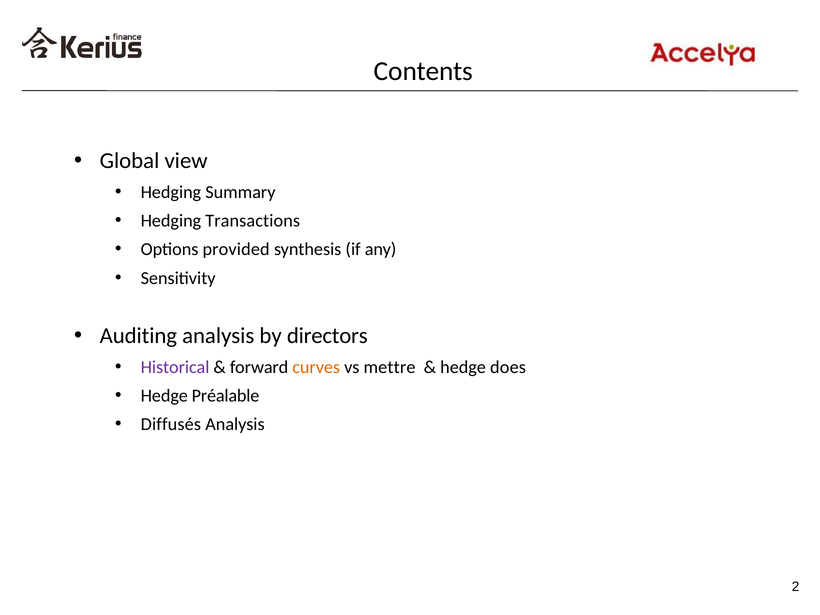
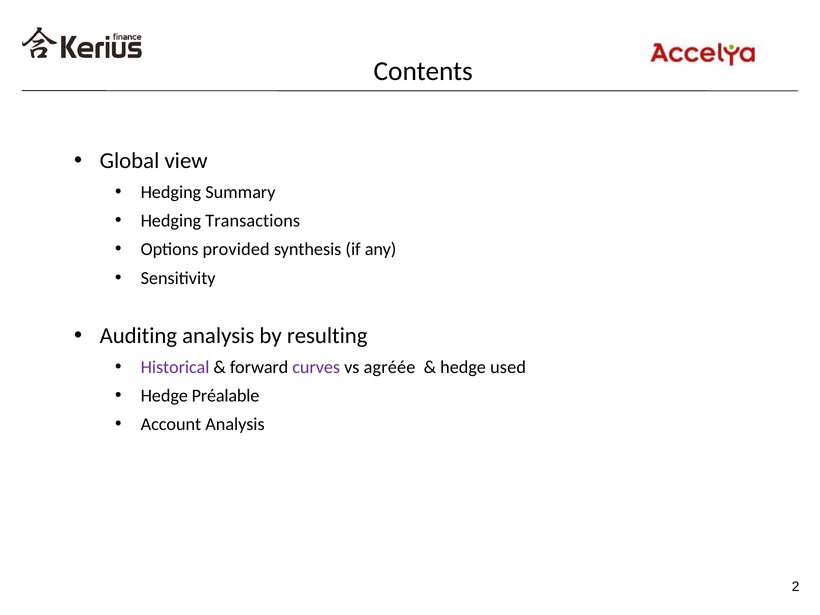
directors: directors -> resulting
curves colour: orange -> purple
mettre: mettre -> agréée
does: does -> used
Diffusés: Diffusés -> Account
